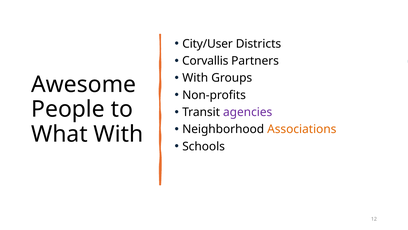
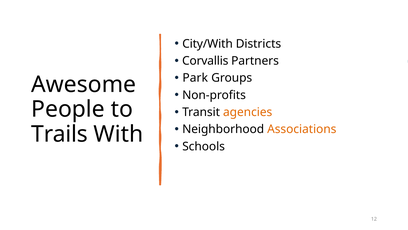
City/User: City/User -> City/With
With at (195, 78): With -> Park
agencies colour: purple -> orange
What: What -> Trails
